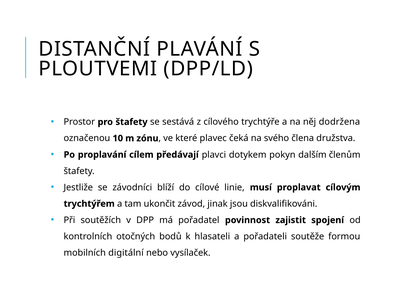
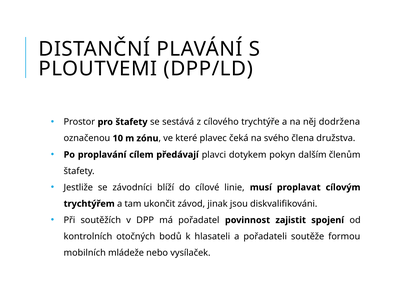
digitální: digitální -> mládeže
